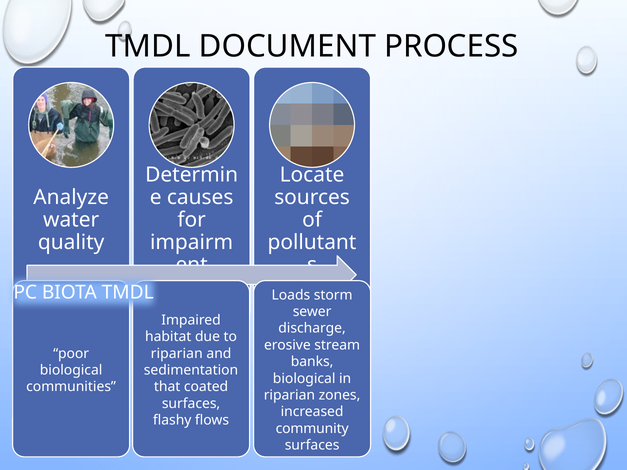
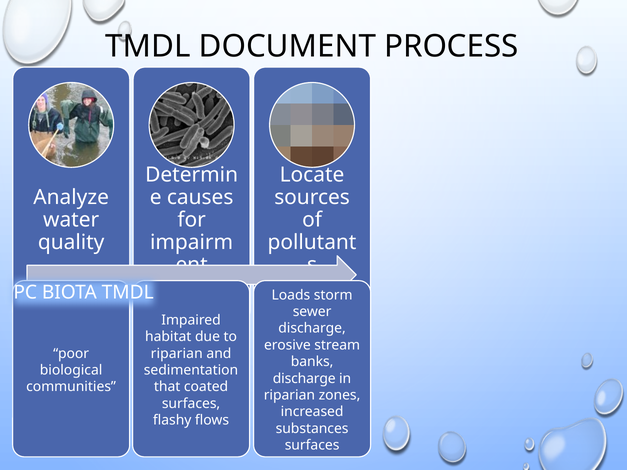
biological at (304, 379): biological -> discharge
community: community -> substances
